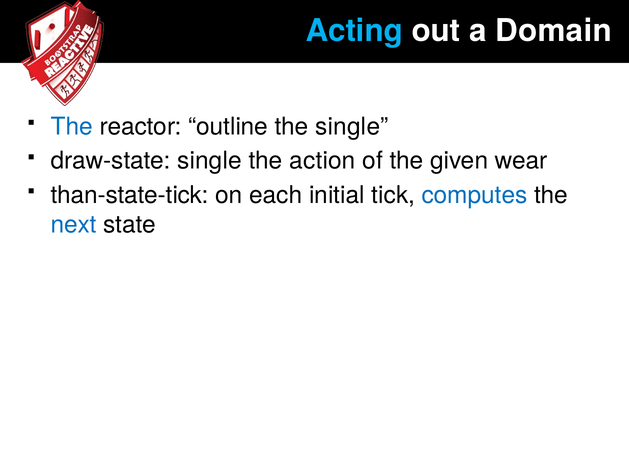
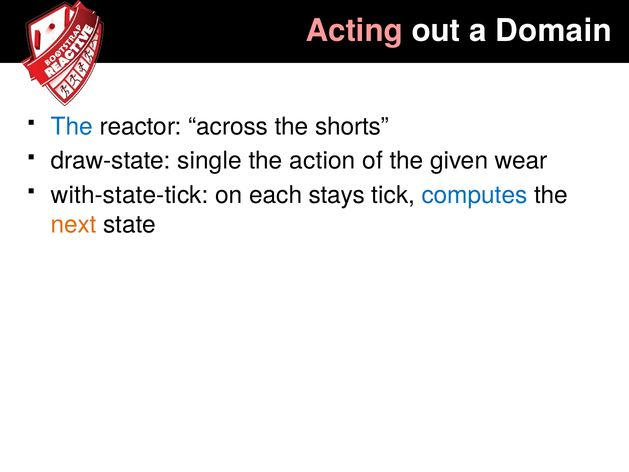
Acting colour: light blue -> pink
outline: outline -> across
the single: single -> shorts
than-state-tick: than-state-tick -> with-state-tick
initial: initial -> stays
next colour: blue -> orange
